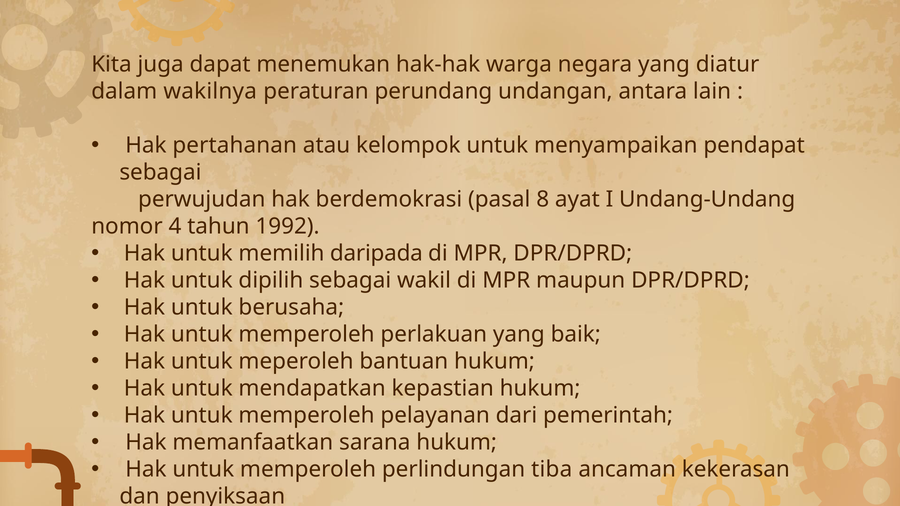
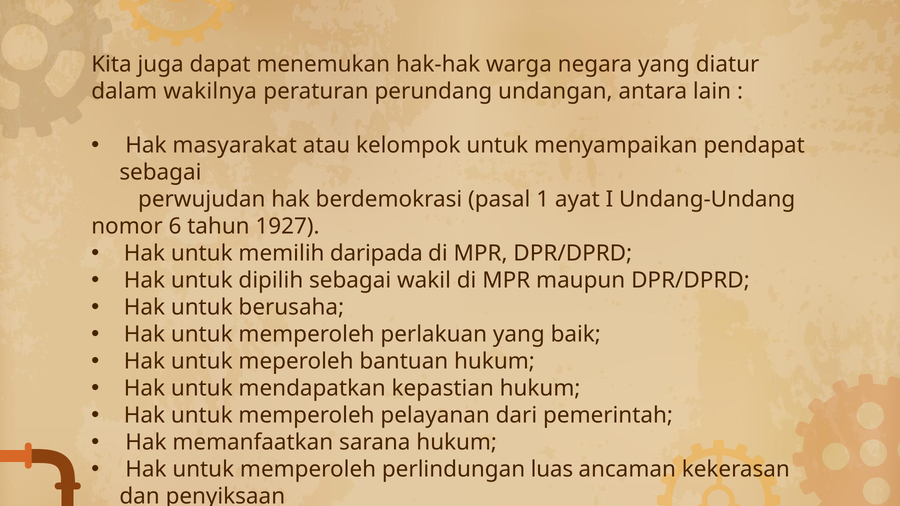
pertahanan: pertahanan -> masyarakat
8: 8 -> 1
4: 4 -> 6
1992: 1992 -> 1927
tiba: tiba -> luas
